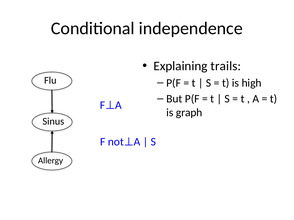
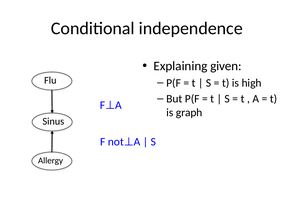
trails: trails -> given
